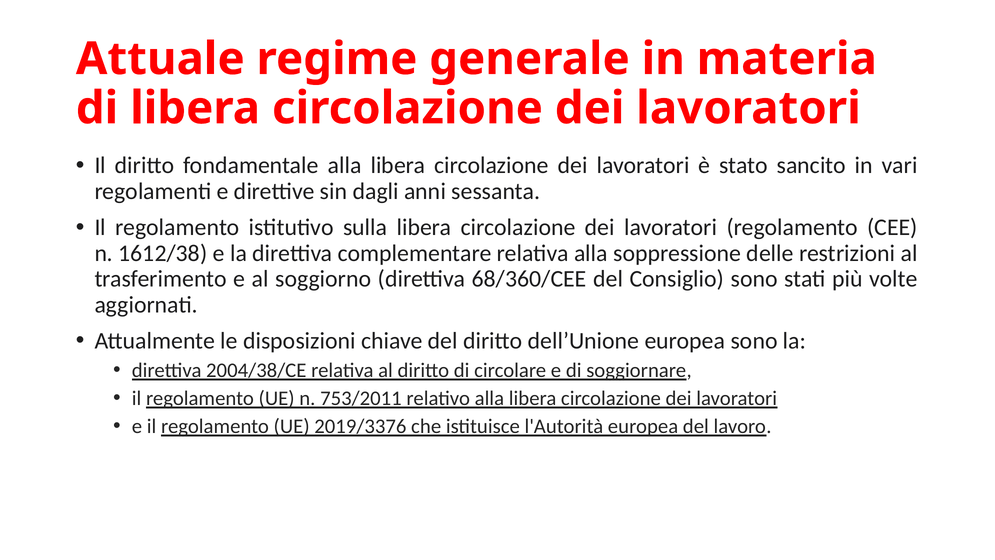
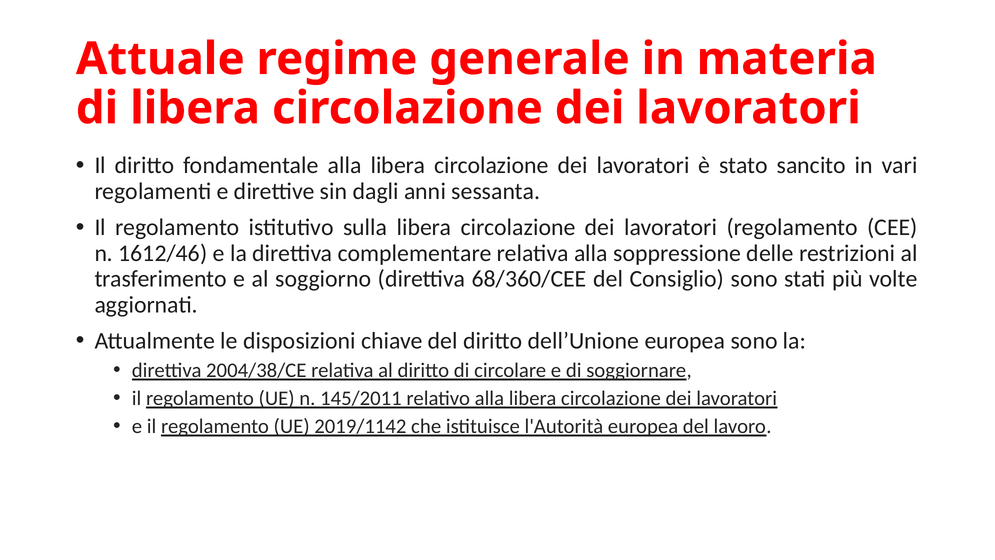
1612/38: 1612/38 -> 1612/46
753/2011: 753/2011 -> 145/2011
2019/3376: 2019/3376 -> 2019/1142
